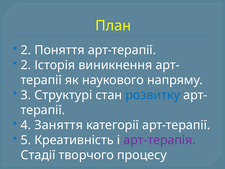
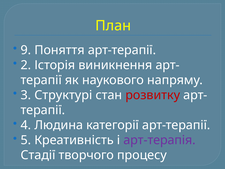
2 at (26, 50): 2 -> 9
розвитку colour: blue -> red
Заняття: Заняття -> Людина
